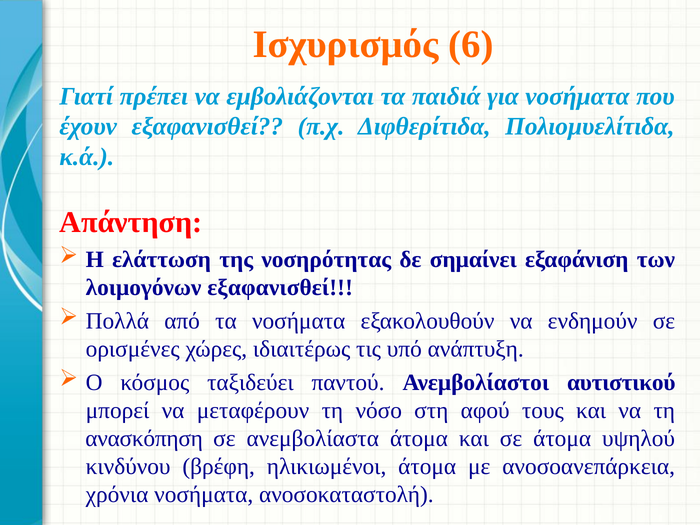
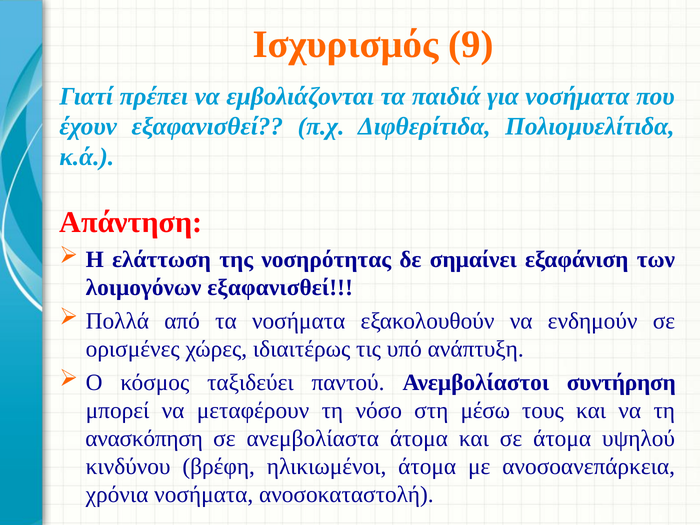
6: 6 -> 9
αυτιστικού: αυτιστικού -> συντήρηση
αφού: αφού -> μέσω
